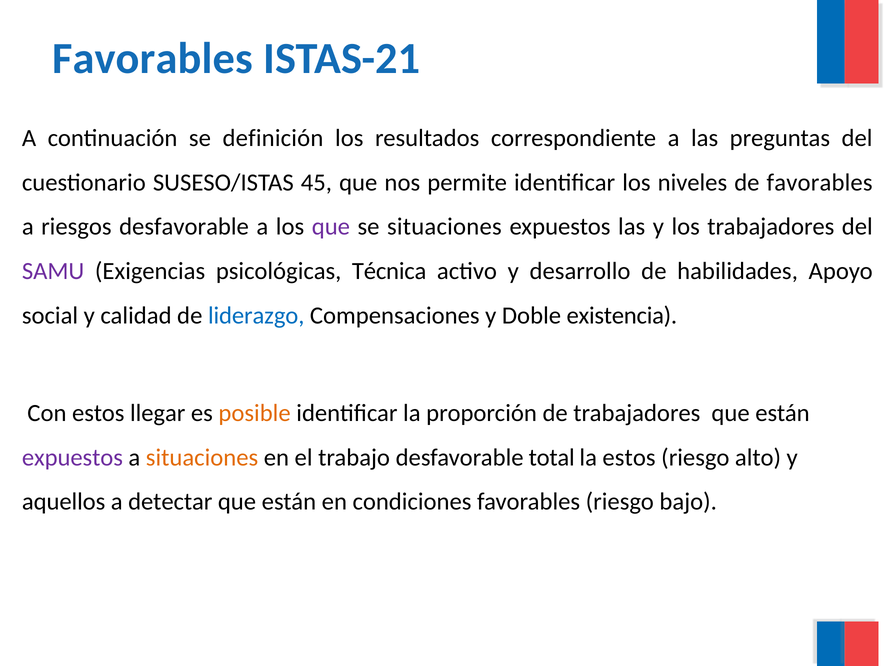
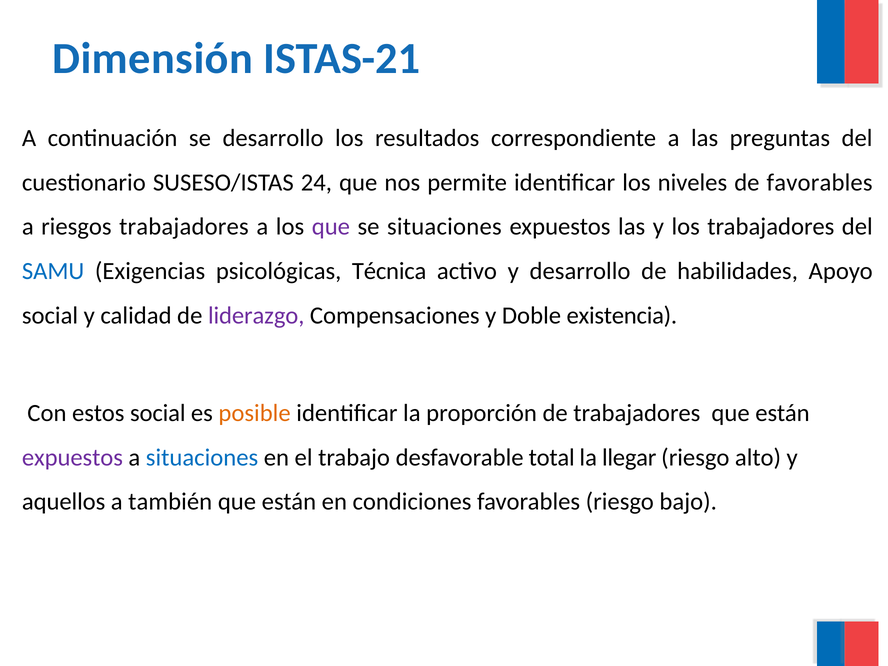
Favorables at (153, 59): Favorables -> Dimensión
se definición: definición -> desarrollo
45: 45 -> 24
riesgos desfavorable: desfavorable -> trabajadores
SAMU colour: purple -> blue
liderazgo colour: blue -> purple
estos llegar: llegar -> social
situaciones at (202, 457) colour: orange -> blue
la estos: estos -> llegar
detectar: detectar -> también
